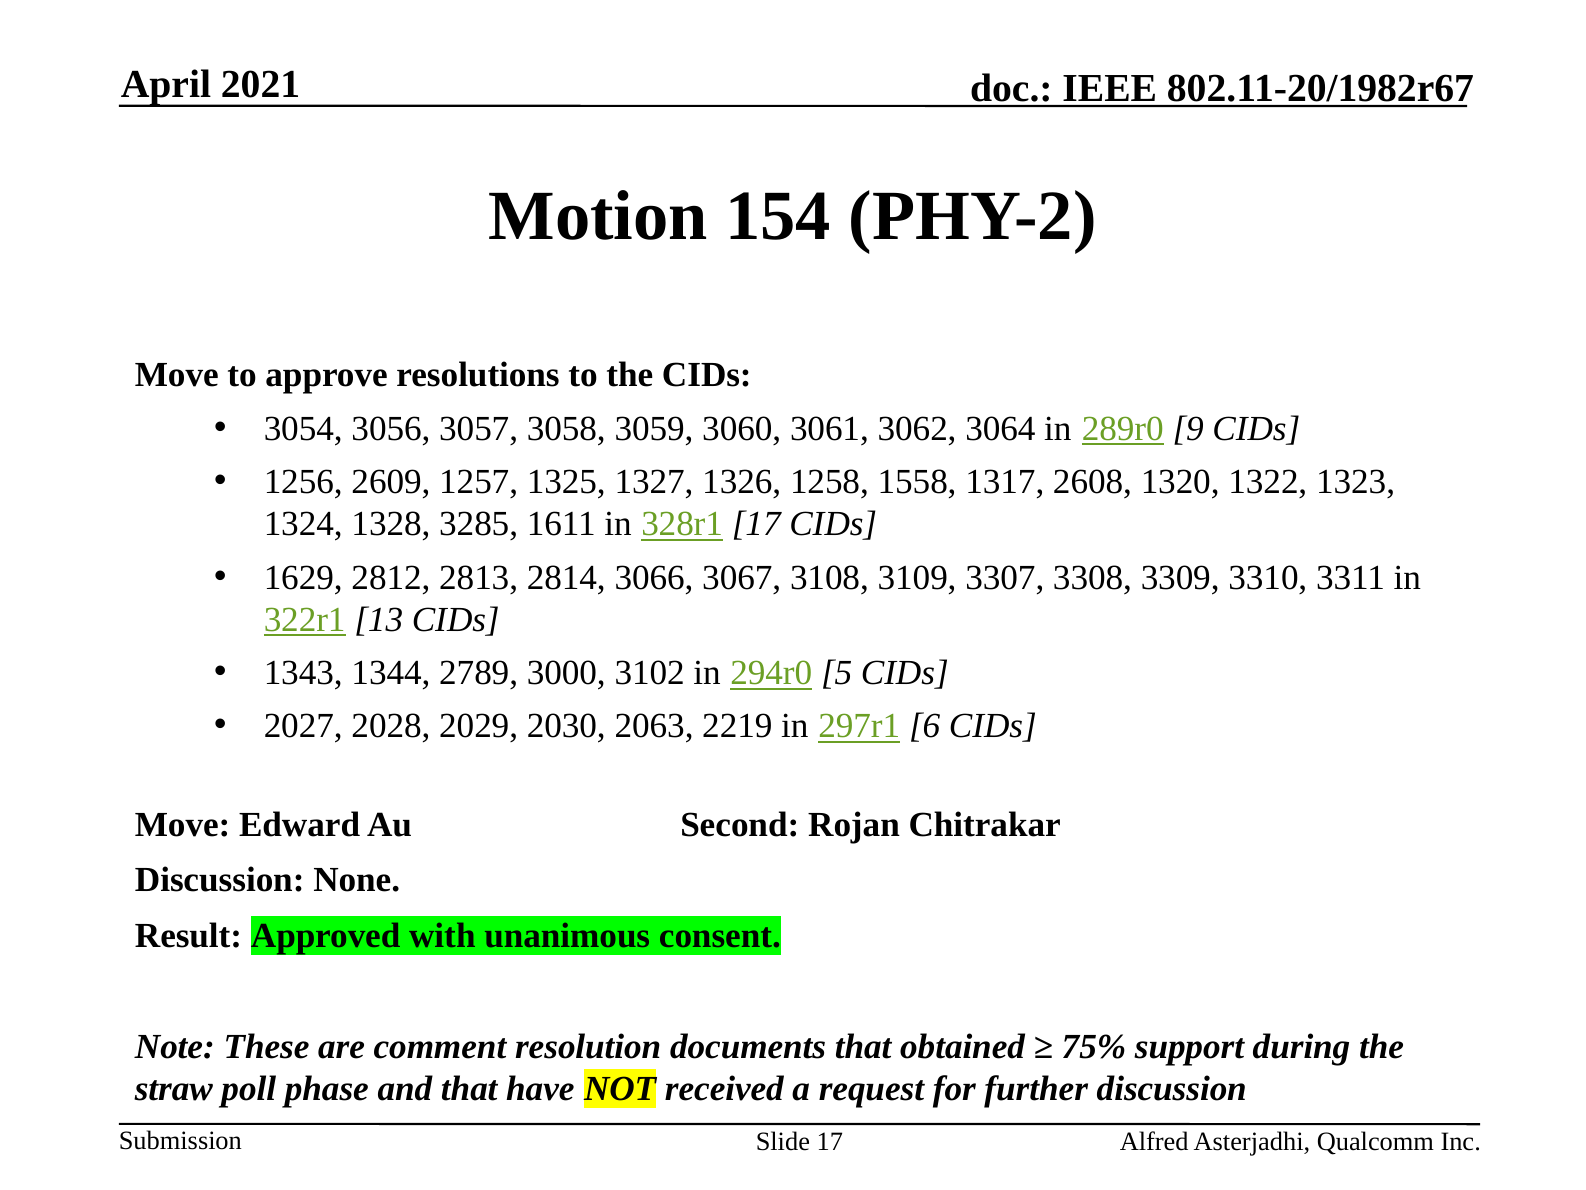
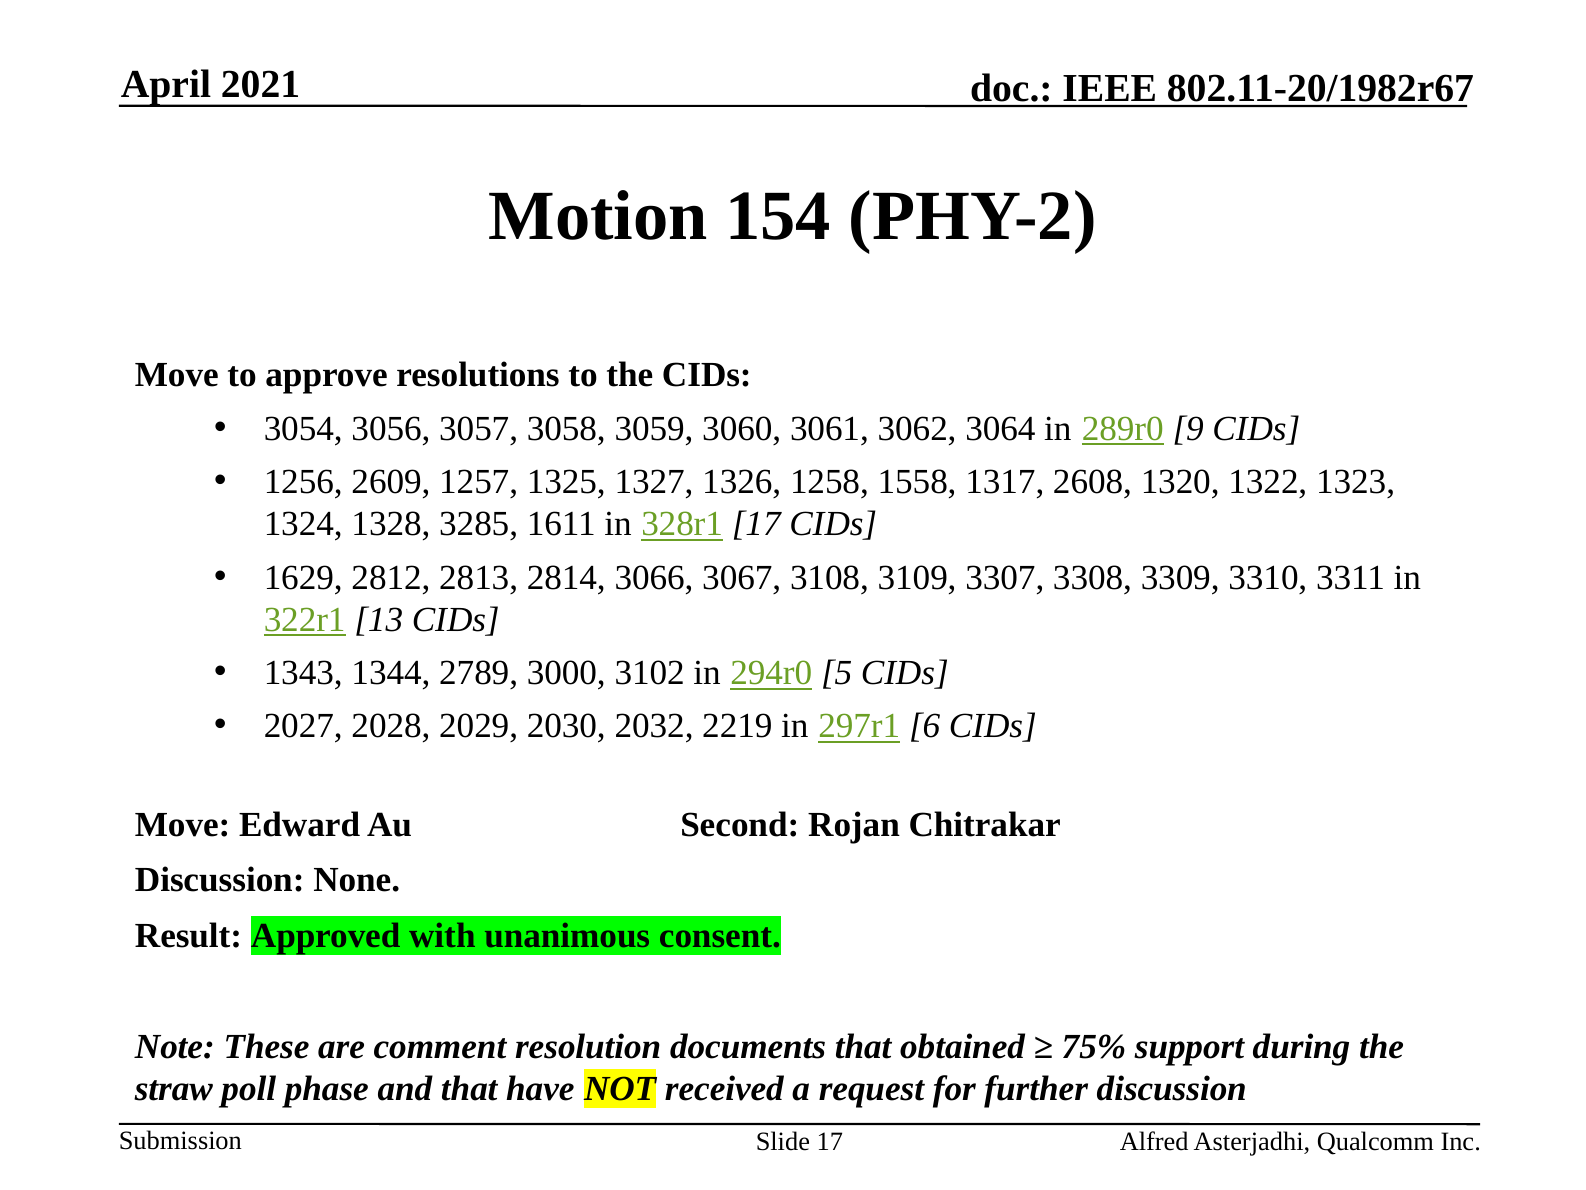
2063: 2063 -> 2032
